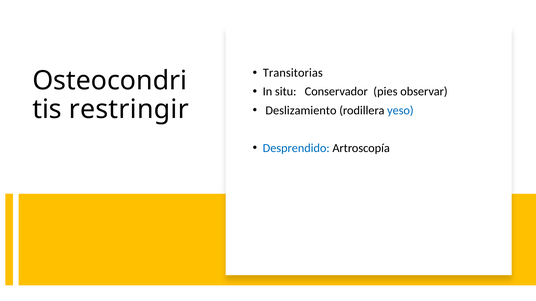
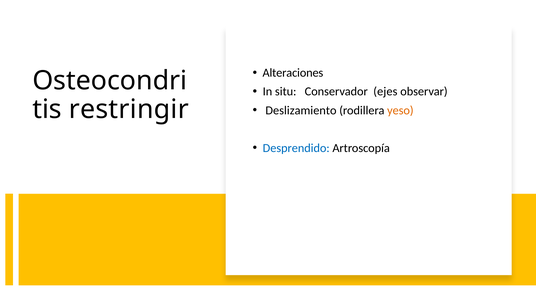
Transitorias: Transitorias -> Alteraciones
pies: pies -> ejes
yeso colour: blue -> orange
